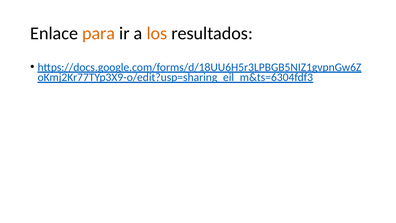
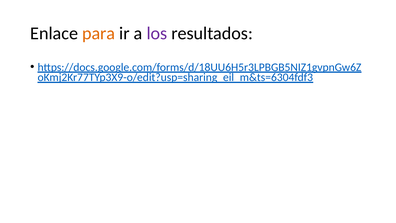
los colour: orange -> purple
